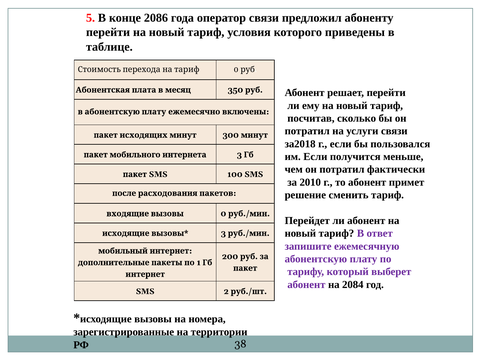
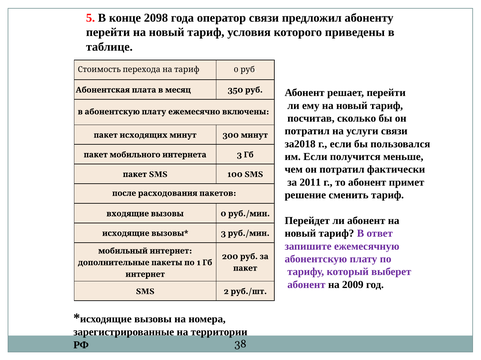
2086: 2086 -> 2098
2010: 2010 -> 2011
2084: 2084 -> 2009
